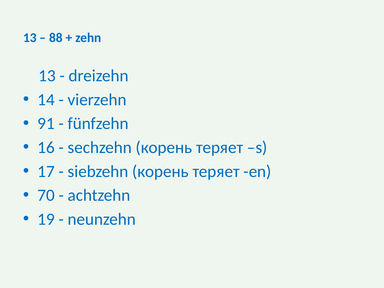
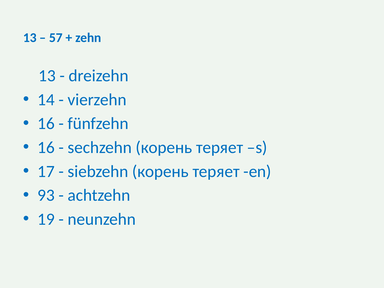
88: 88 -> 57
91 at (46, 124): 91 -> 16
70: 70 -> 93
